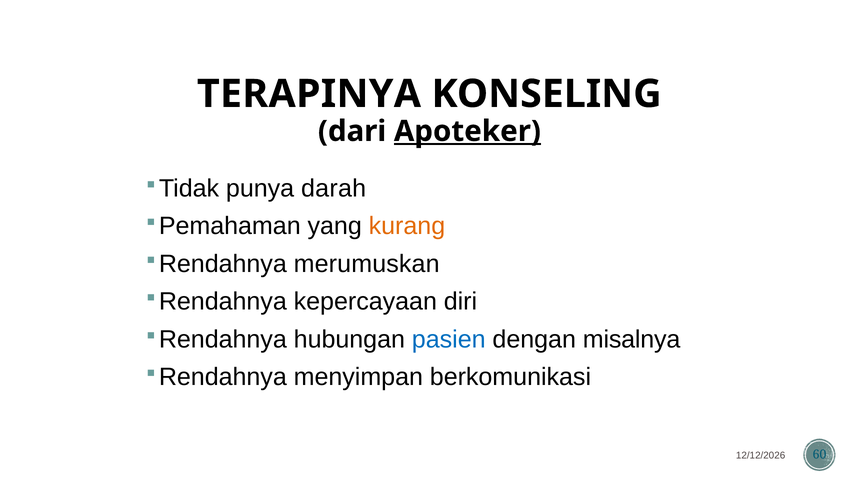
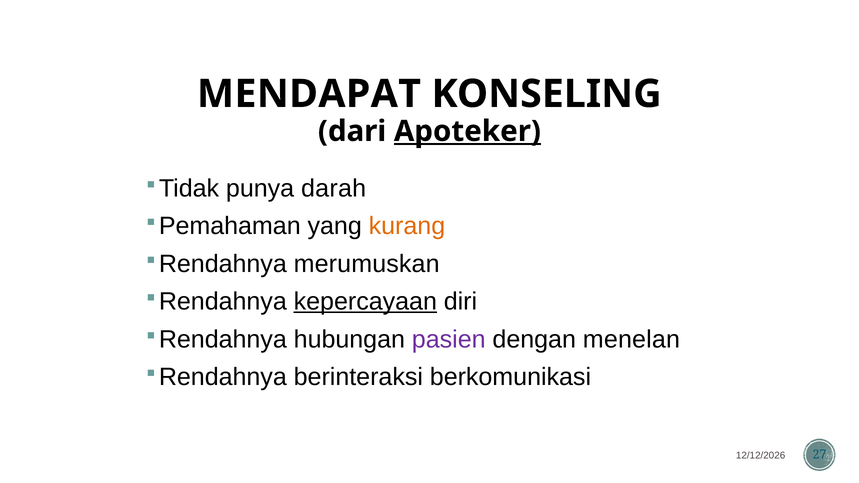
TERAPINYA: TERAPINYA -> MENDAPAT
kepercayaan underline: none -> present
pasien colour: blue -> purple
misalnya: misalnya -> menelan
menyimpan: menyimpan -> berinteraksi
60: 60 -> 27
